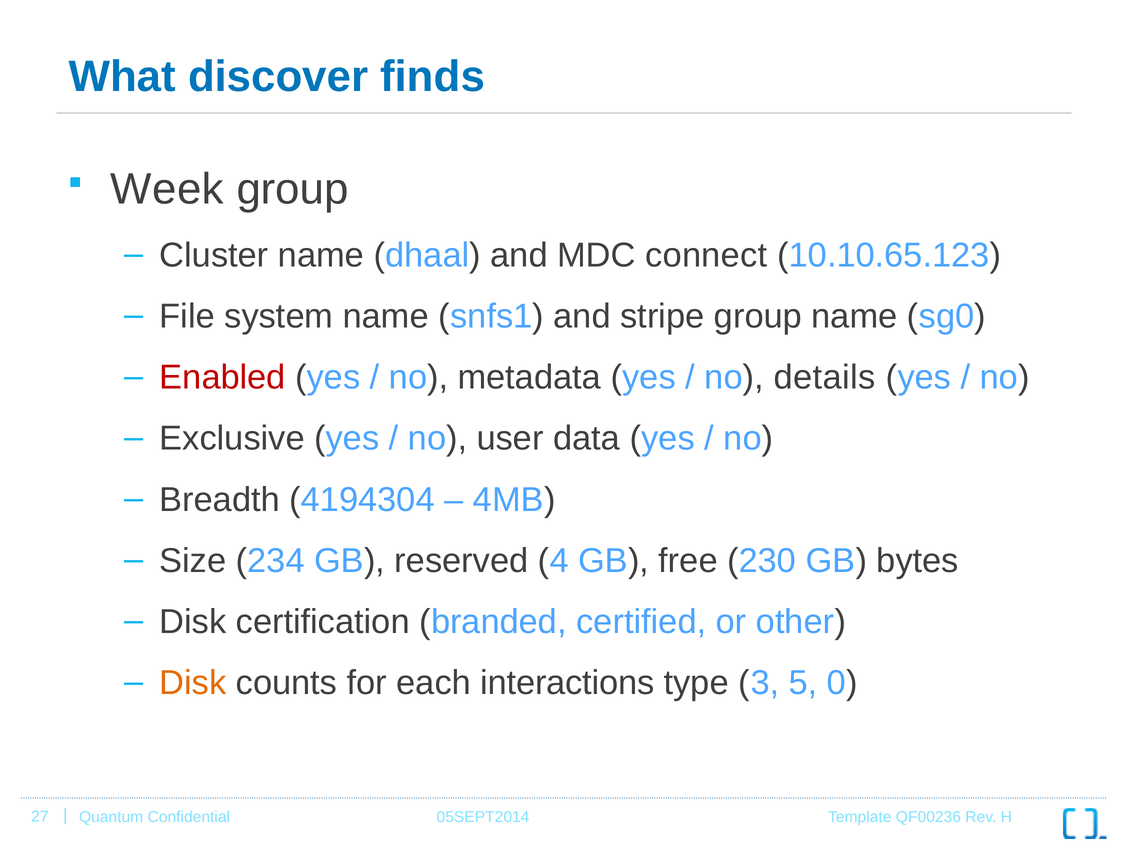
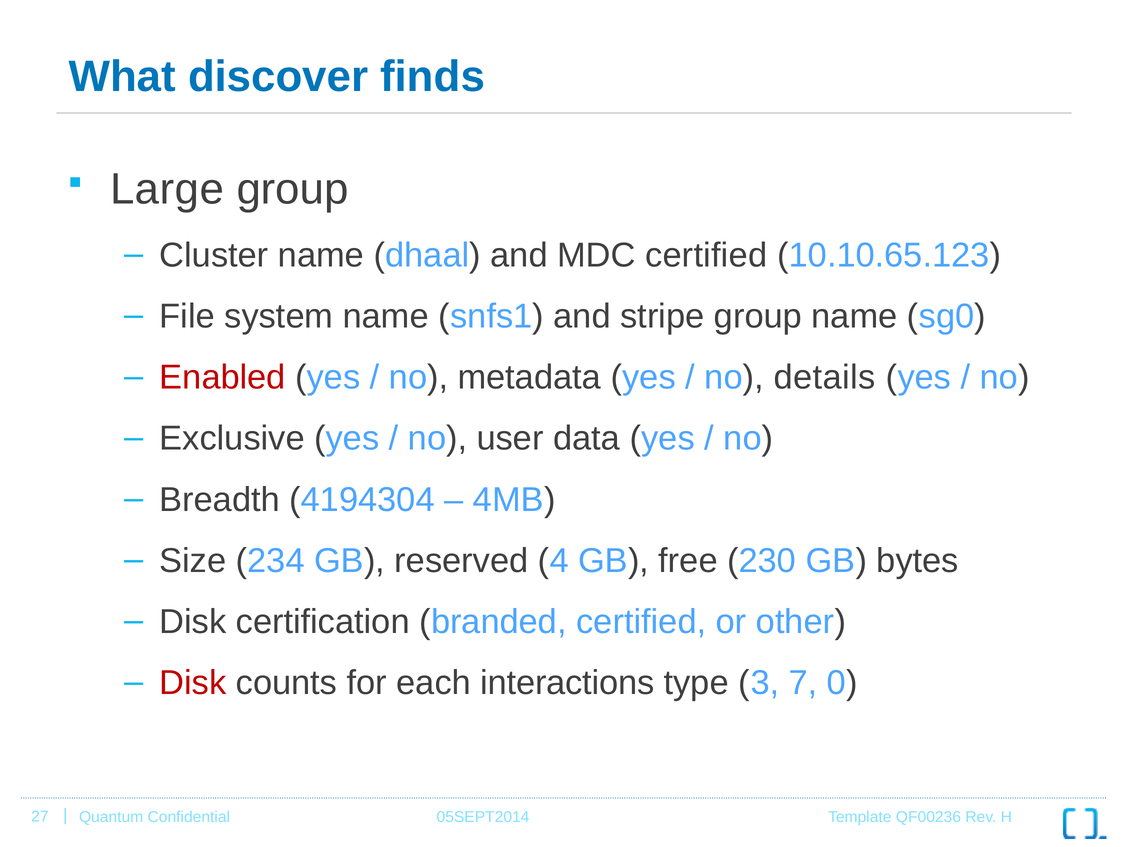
Week: Week -> Large
MDC connect: connect -> certified
Disk at (193, 683) colour: orange -> red
5: 5 -> 7
